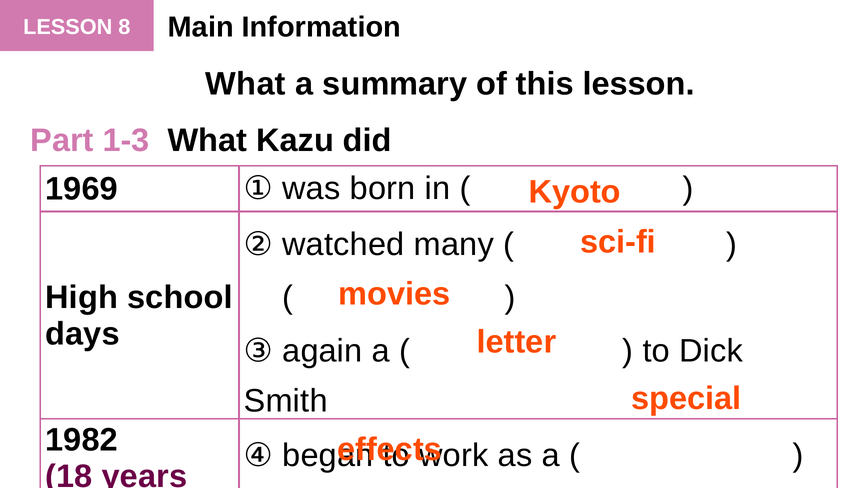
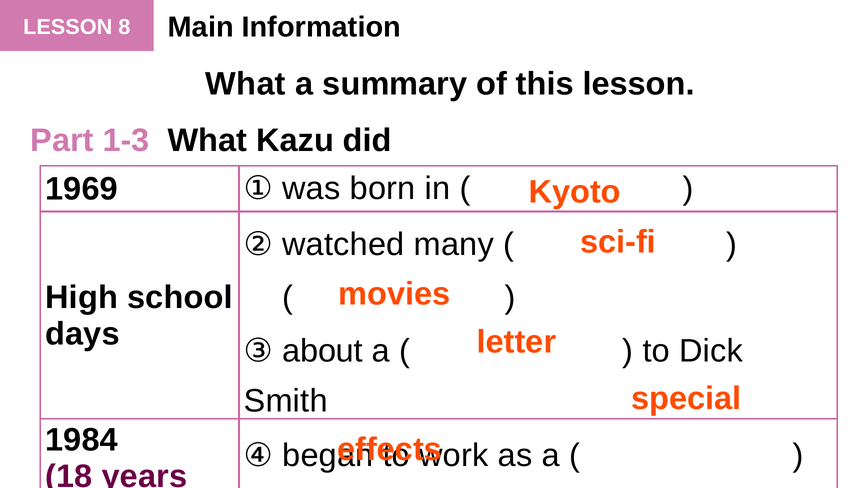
again: again -> about
1982: 1982 -> 1984
